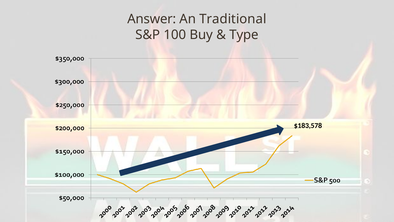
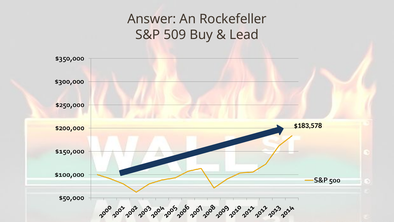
Traditional: Traditional -> Rockefeller
100: 100 -> 509
Type: Type -> Lead
